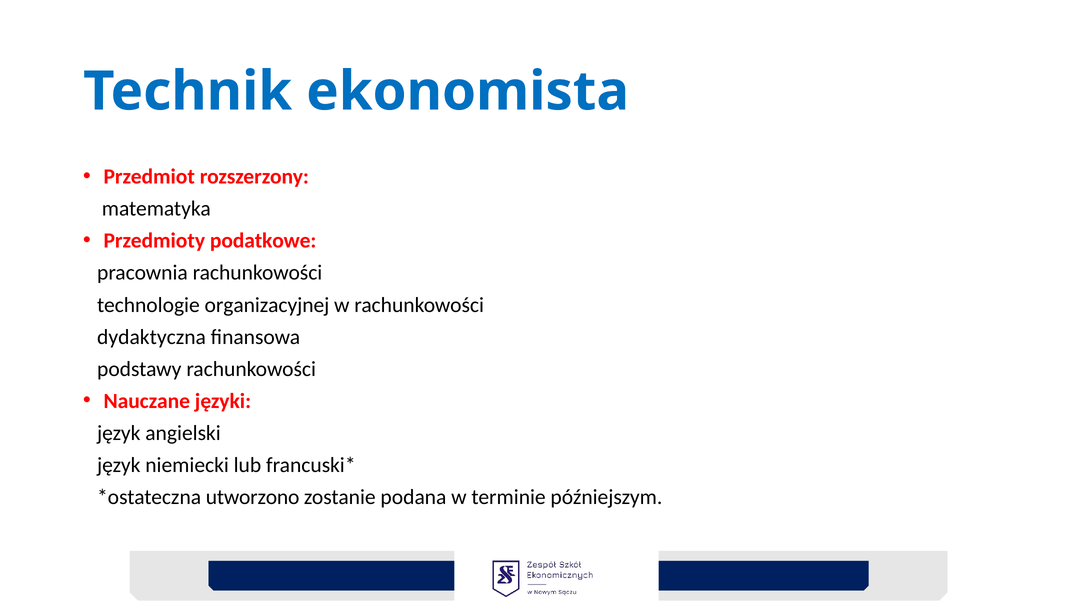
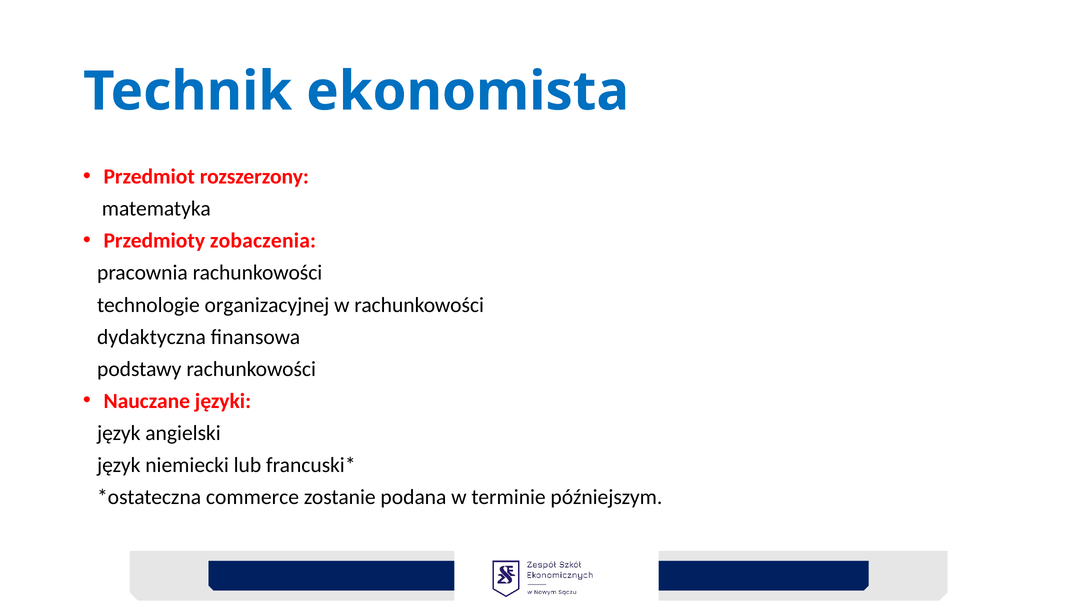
podatkowe: podatkowe -> zobaczenia
utworzono: utworzono -> commerce
